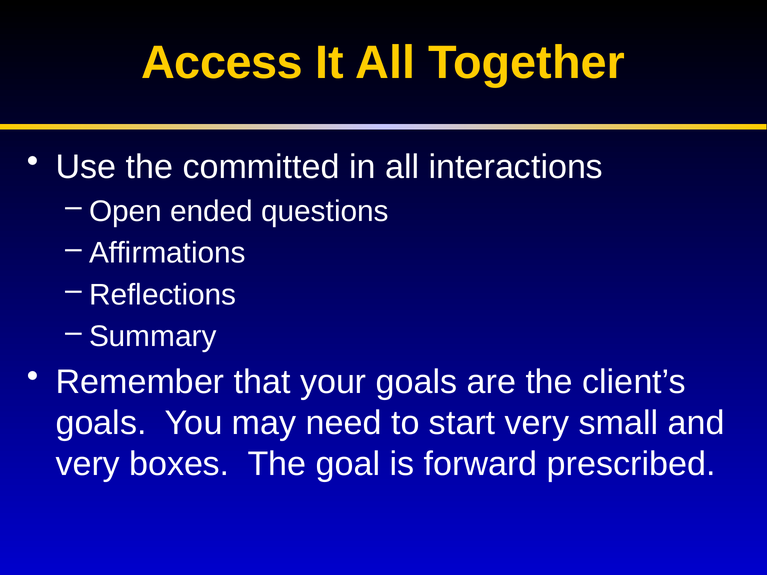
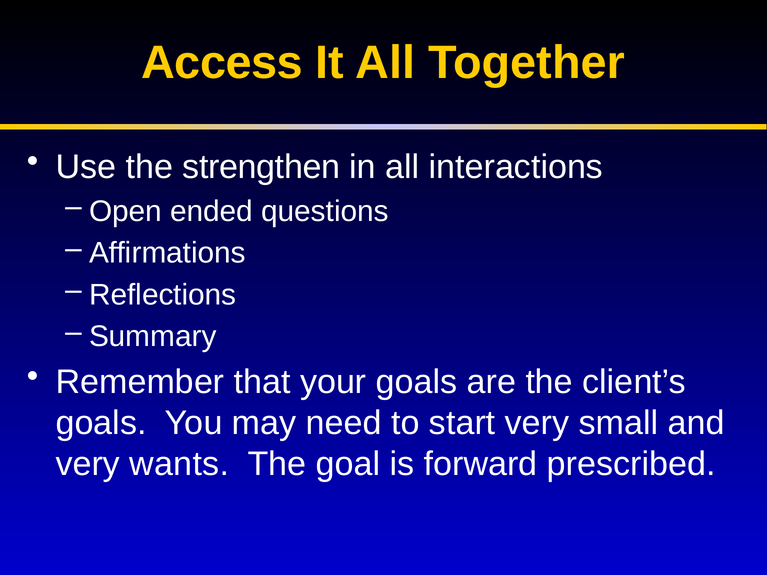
committed: committed -> strengthen
boxes: boxes -> wants
